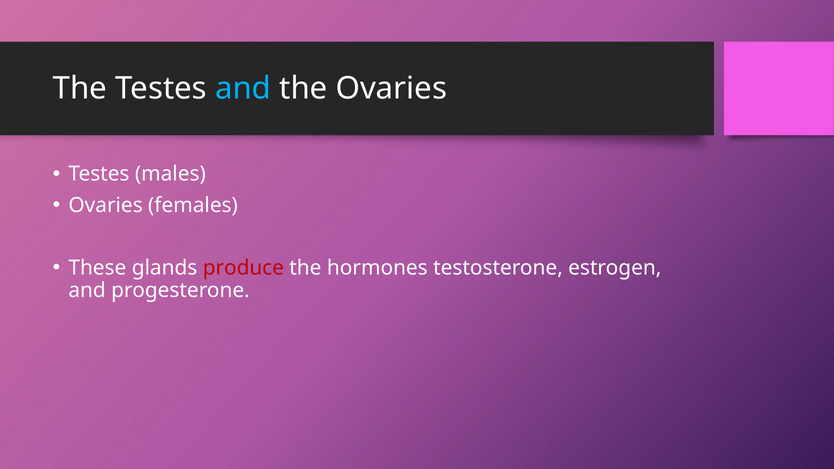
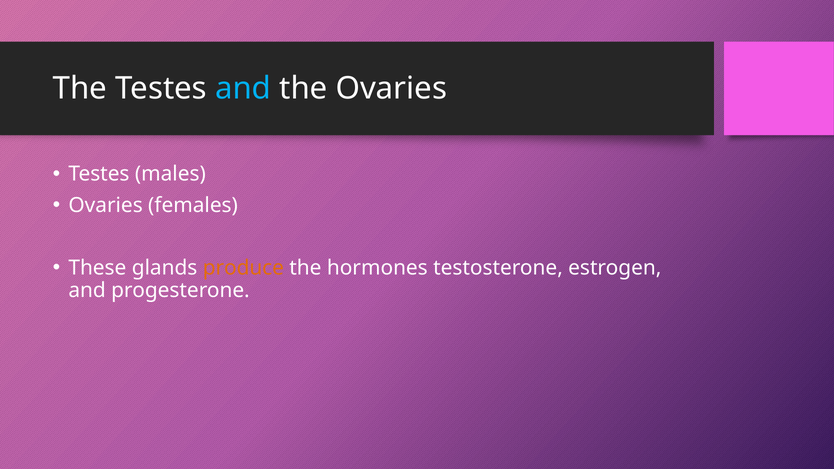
produce colour: red -> orange
